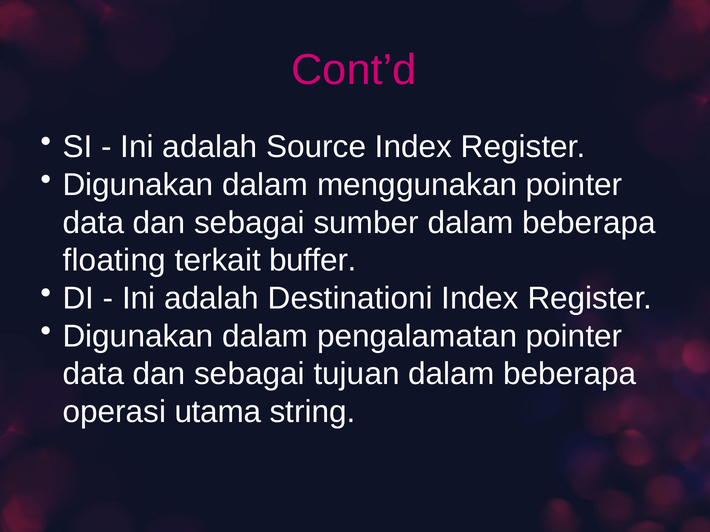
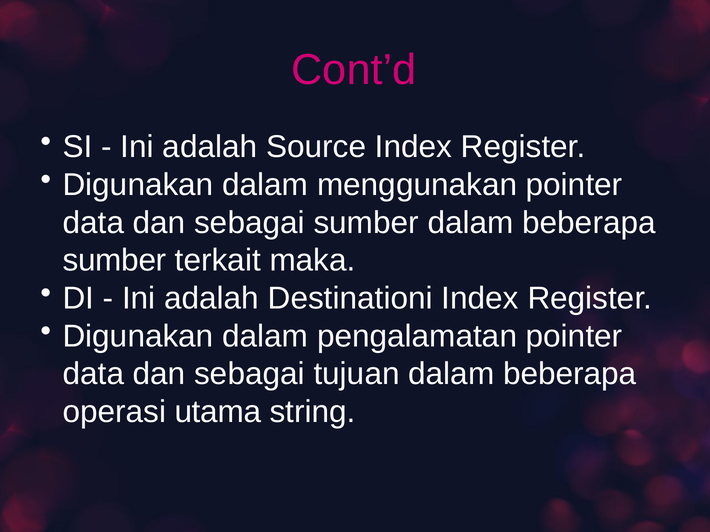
floating at (114, 261): floating -> sumber
buffer: buffer -> maka
